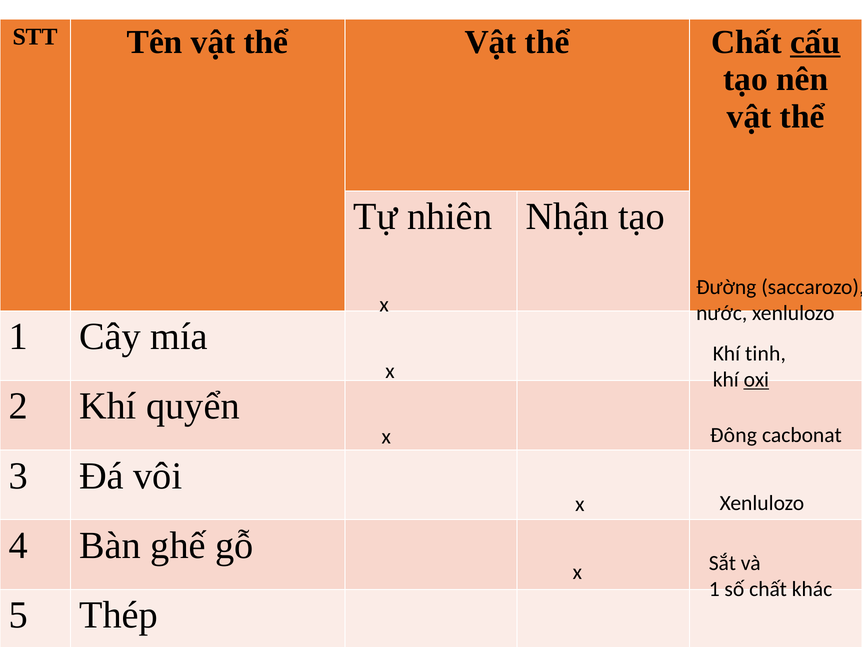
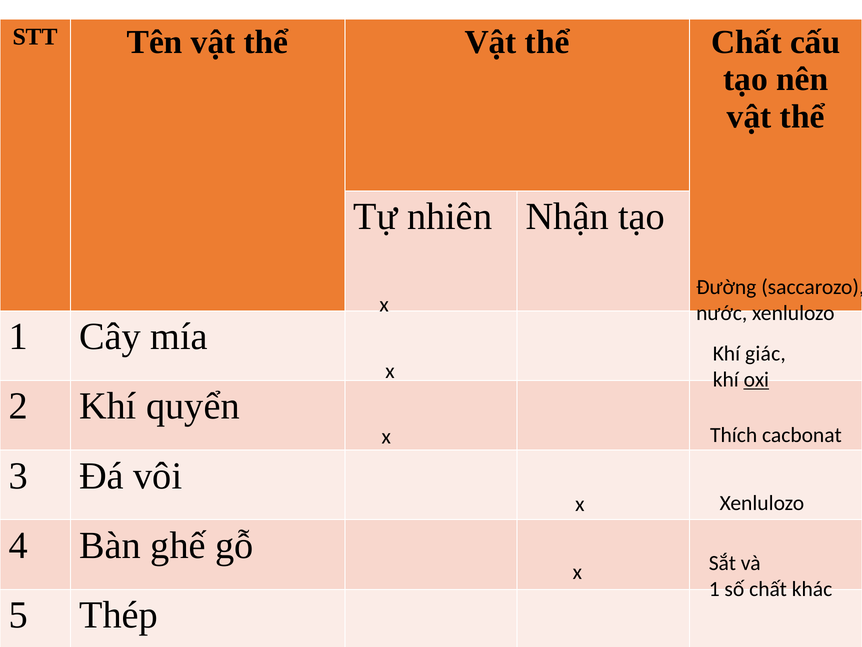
cấu underline: present -> none
tinh: tinh -> giác
Đông: Đông -> Thích
